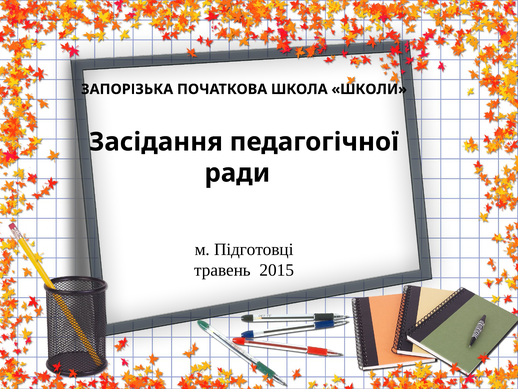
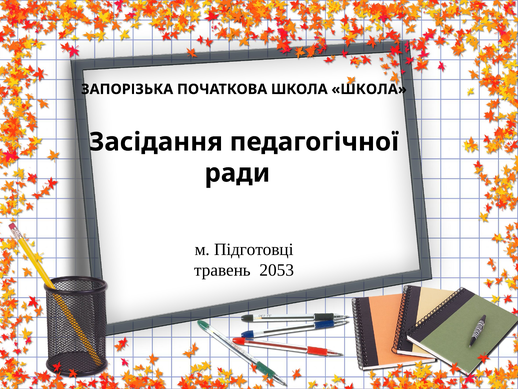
ШКОЛА ШКОЛИ: ШКОЛИ -> ШКОЛА
2015: 2015 -> 2053
